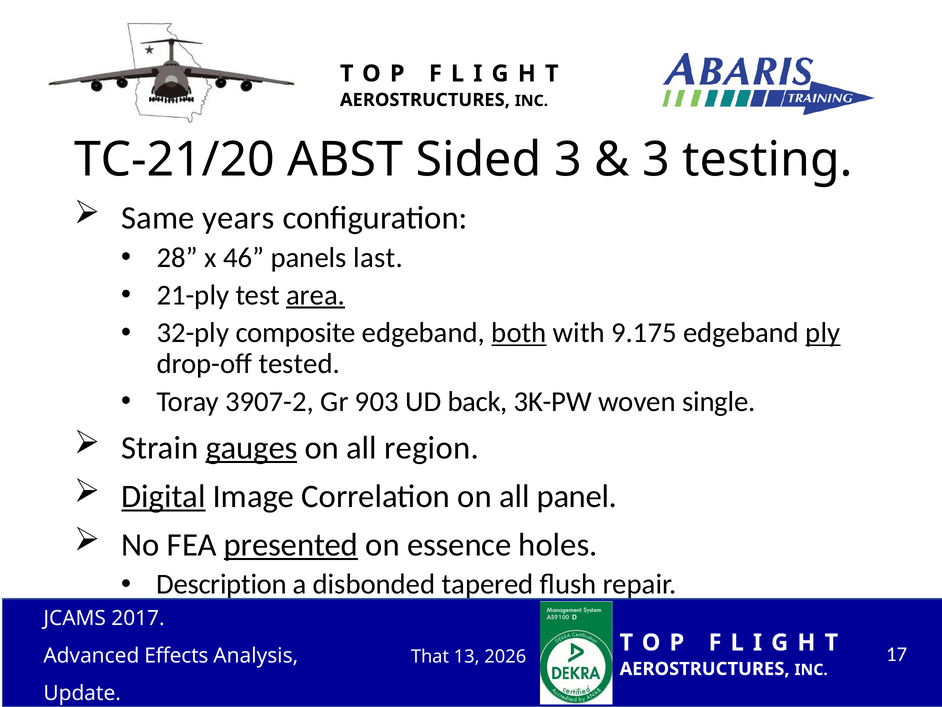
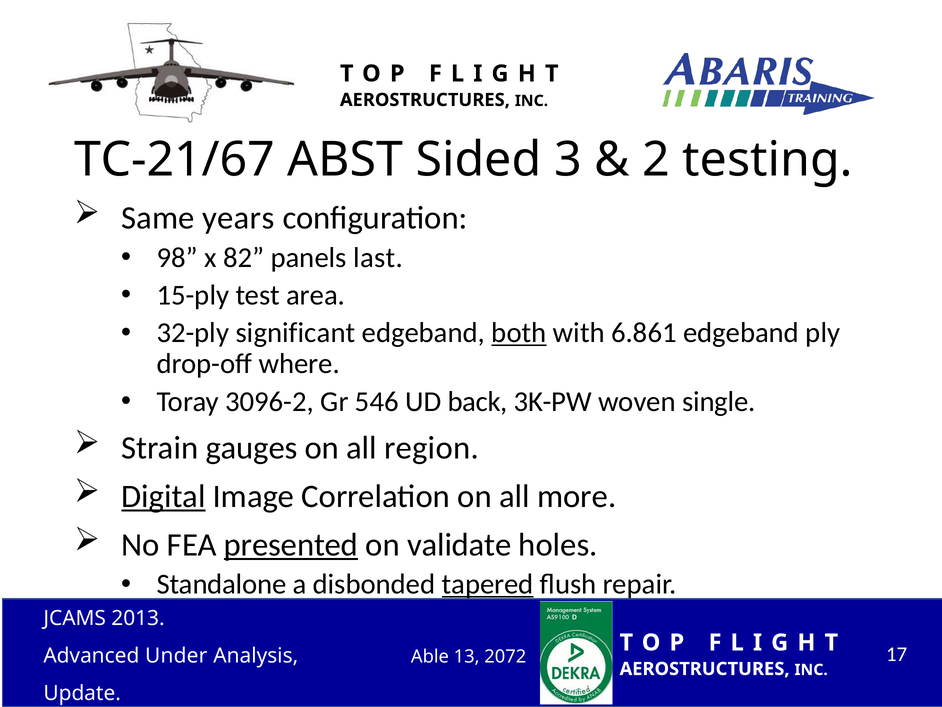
TC-21/20: TC-21/20 -> TC-21/67
3 at (656, 160): 3 -> 2
28: 28 -> 98
46: 46 -> 82
21-ply: 21-ply -> 15-ply
area underline: present -> none
composite: composite -> significant
9.175: 9.175 -> 6.861
ply underline: present -> none
tested: tested -> where
3907-2: 3907-2 -> 3096-2
903: 903 -> 546
gauges underline: present -> none
panel: panel -> more
essence: essence -> validate
Description: Description -> Standalone
tapered underline: none -> present
2017: 2017 -> 2013
Effects: Effects -> Under
That: That -> Able
2026: 2026 -> 2072
